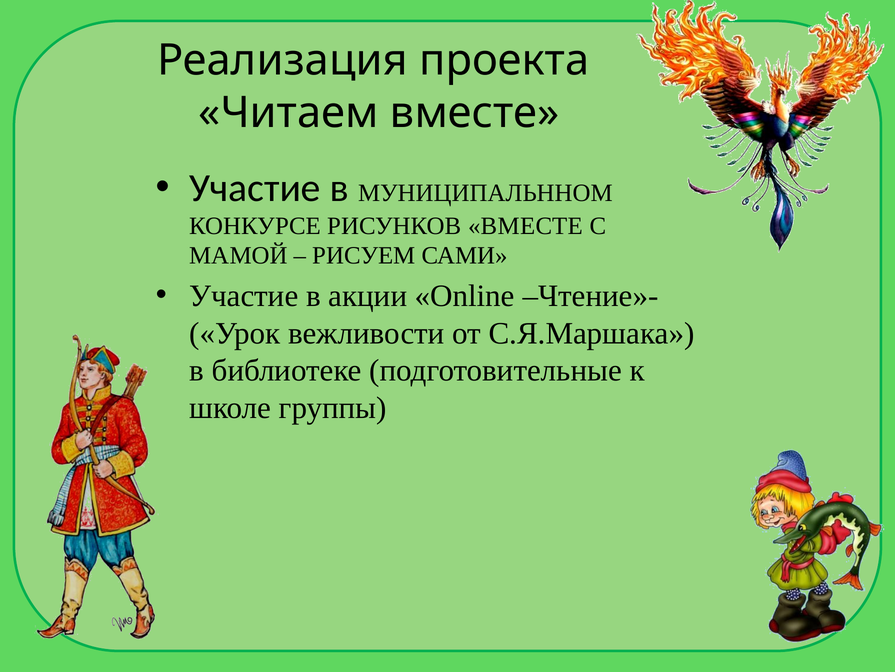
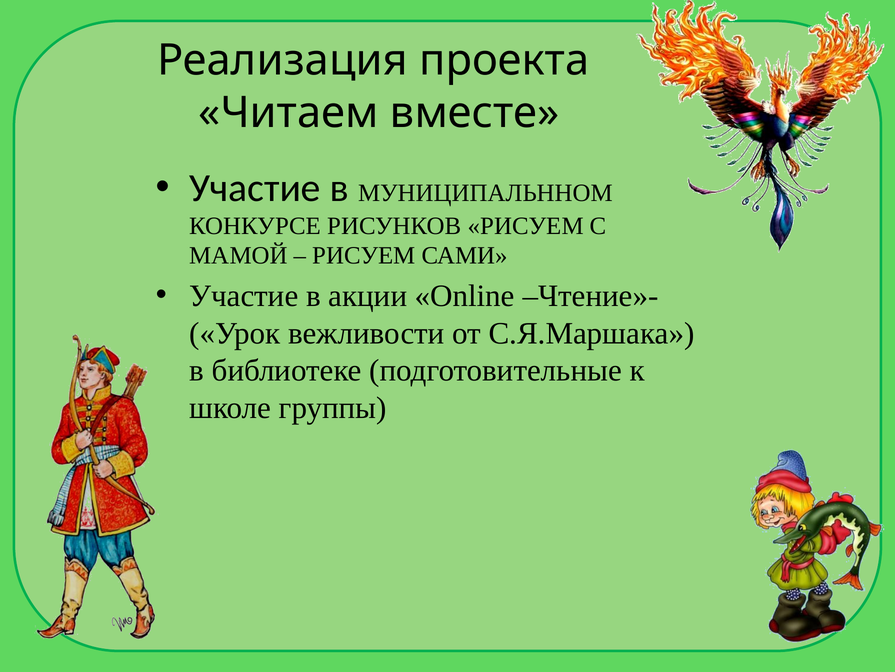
РИСУНКОВ ВМЕСТЕ: ВМЕСТЕ -> РИСУЕМ
